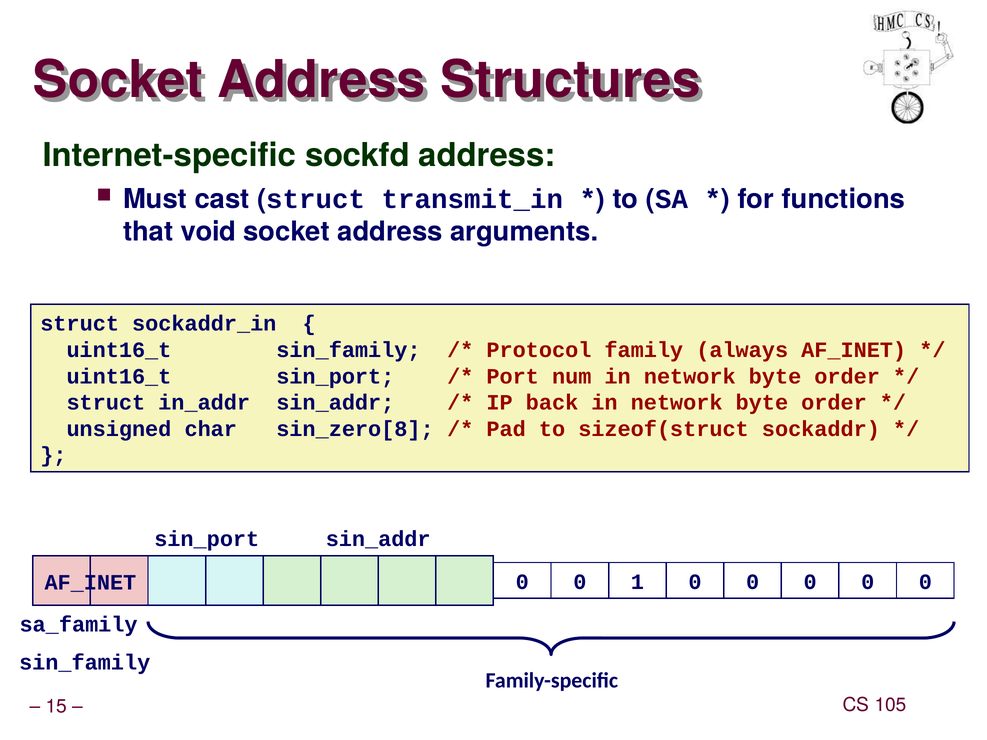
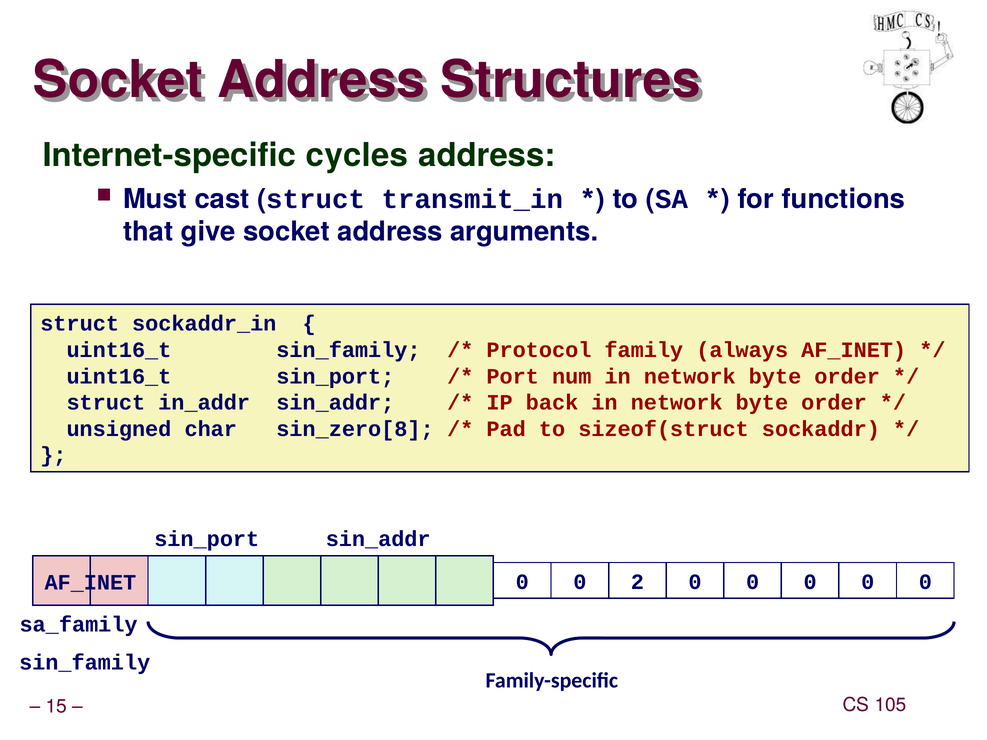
sockfd: sockfd -> cycles
void: void -> give
1: 1 -> 2
